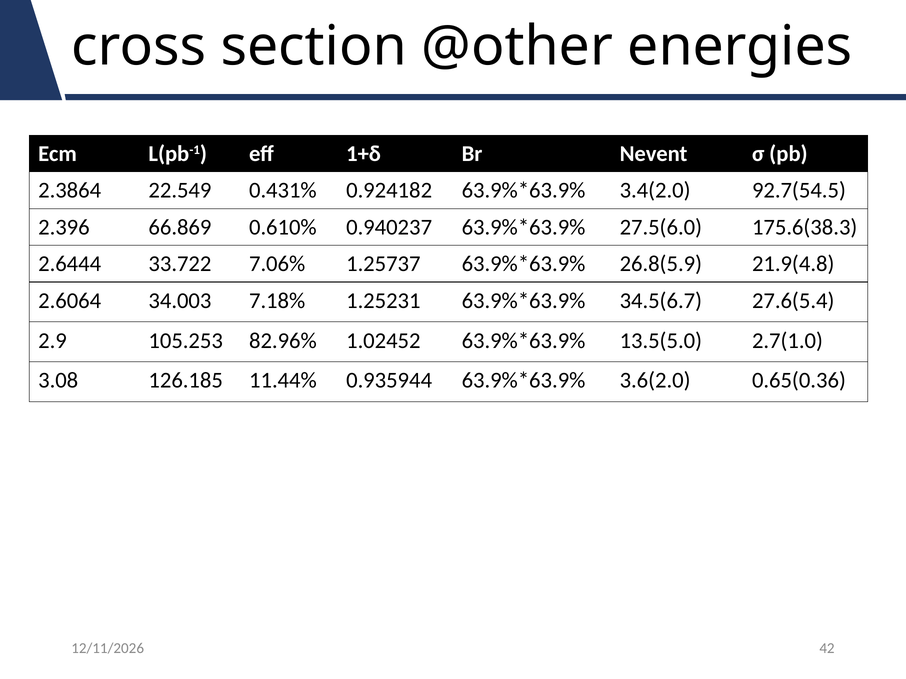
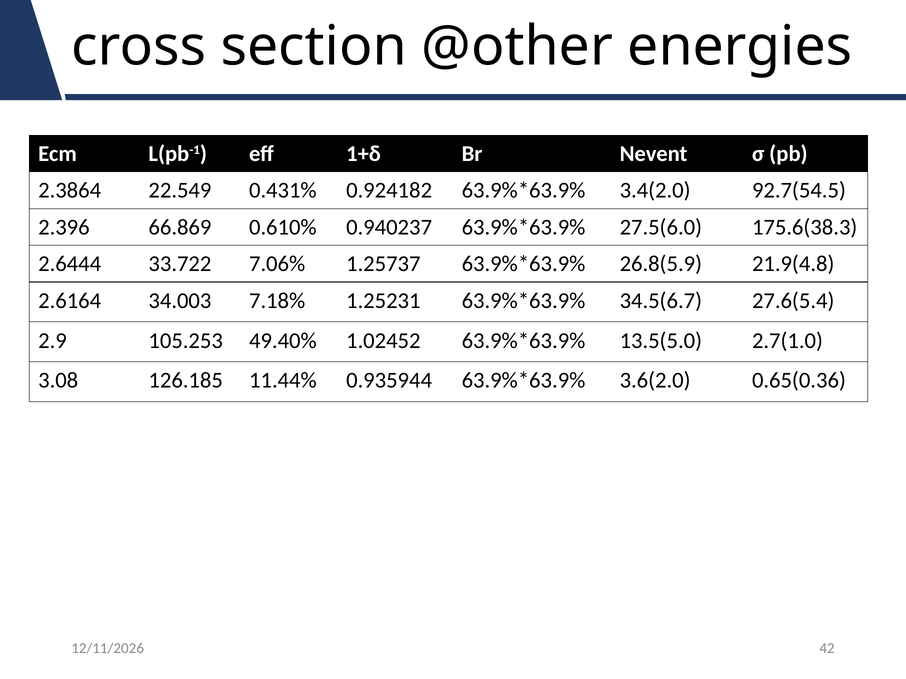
2.6064: 2.6064 -> 2.6164
82.96%: 82.96% -> 49.40%
